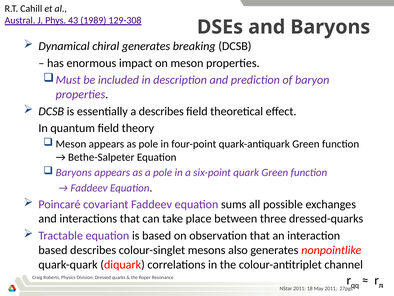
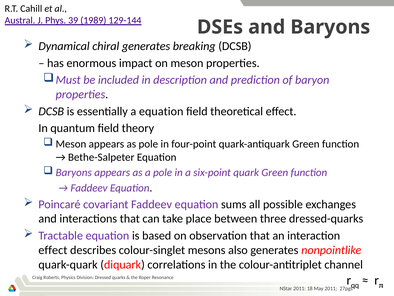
43: 43 -> 39
129-308: 129-308 -> 129-144
a describes: describes -> equation
based at (53, 250): based -> effect
